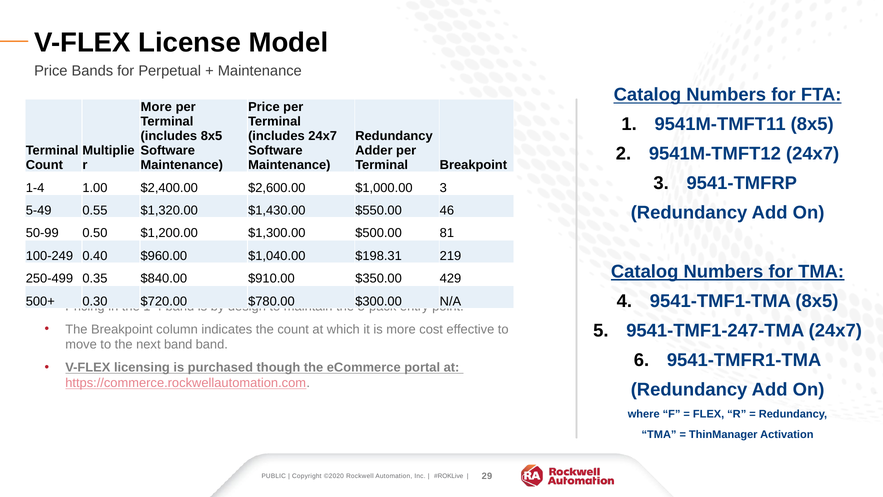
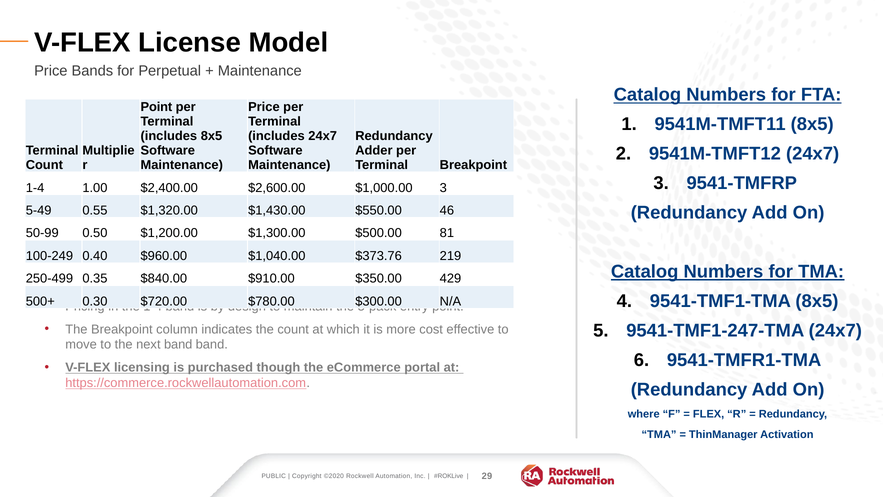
More at (156, 107): More -> Point
$198.31: $198.31 -> $373.76
